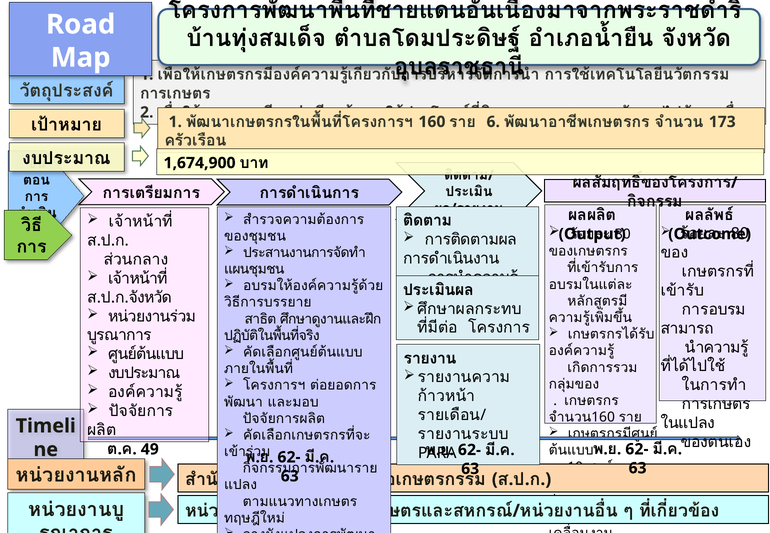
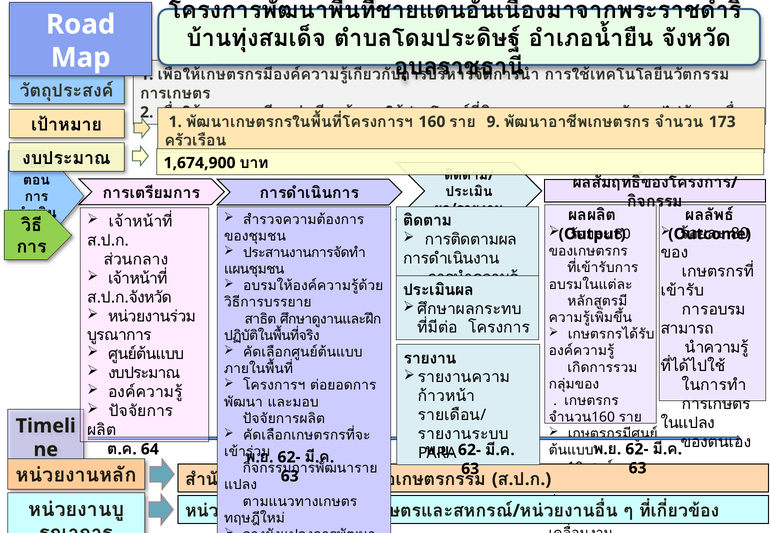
6: 6 -> 9
49: 49 -> 64
